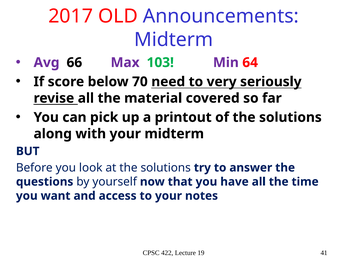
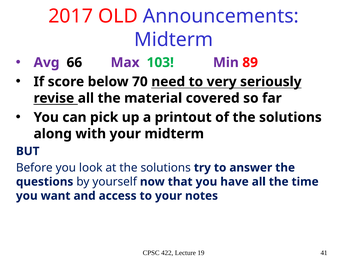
64: 64 -> 89
